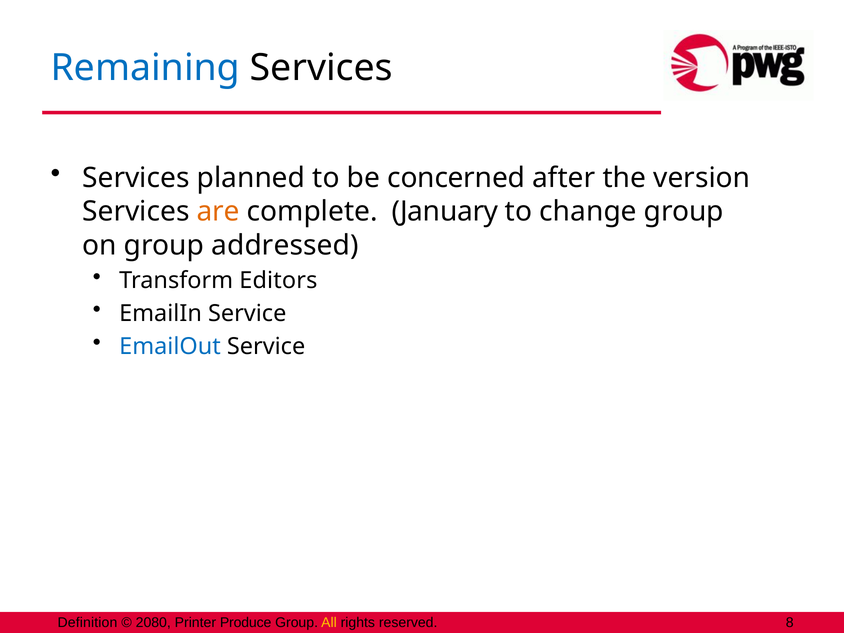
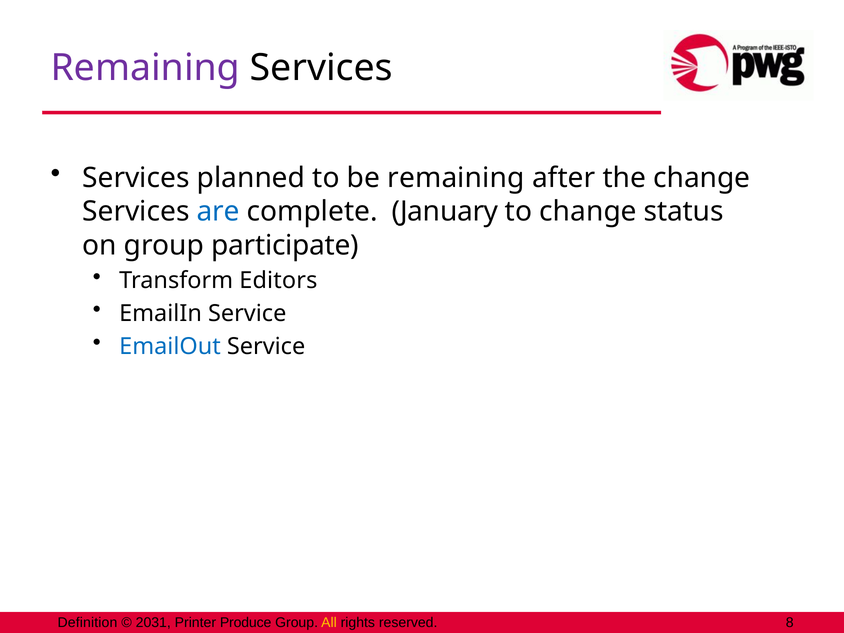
Remaining at (145, 68) colour: blue -> purple
be concerned: concerned -> remaining
the version: version -> change
are colour: orange -> blue
change group: group -> status
addressed: addressed -> participate
2080: 2080 -> 2031
